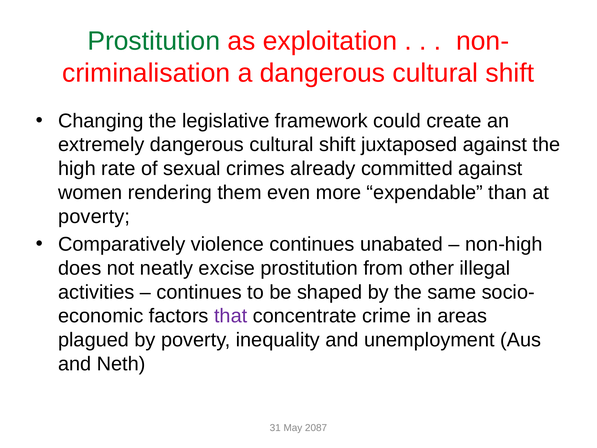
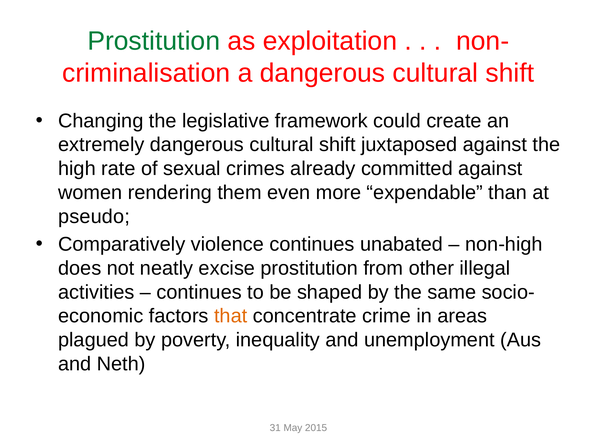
poverty at (94, 216): poverty -> pseudo
that colour: purple -> orange
2087: 2087 -> 2015
